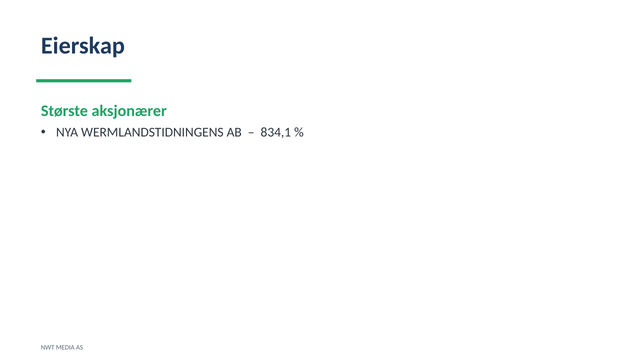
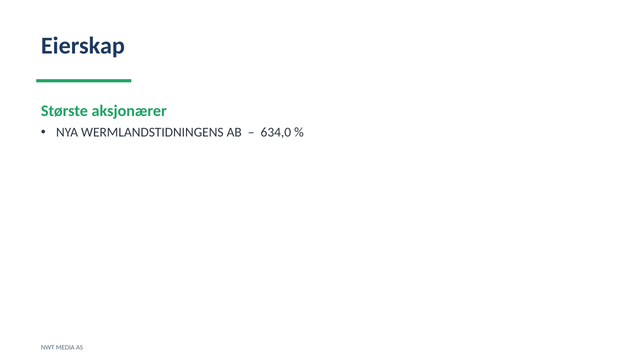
834,1: 834,1 -> 634,0
